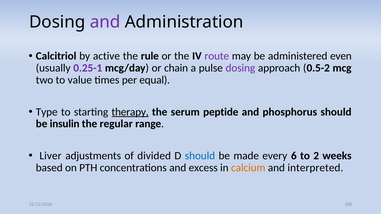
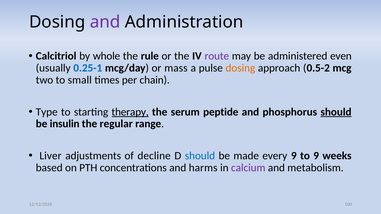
active: active -> whole
0.25-1 colour: purple -> blue
chain: chain -> mass
dosing at (240, 68) colour: purple -> orange
value: value -> small
equal: equal -> chain
should at (336, 112) underline: none -> present
divided: divided -> decline
every 6: 6 -> 9
to 2: 2 -> 9
excess: excess -> harms
calcium colour: orange -> purple
interpreted: interpreted -> metabolism
